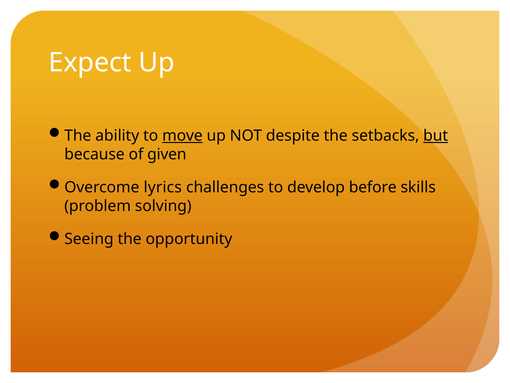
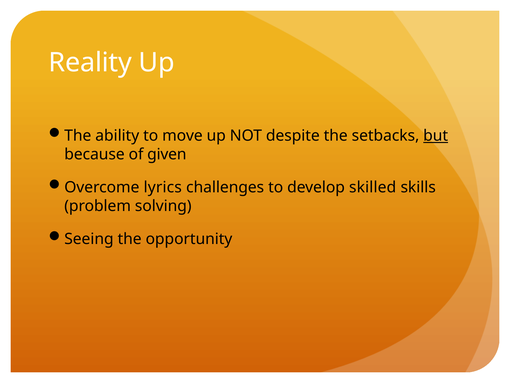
Expect: Expect -> Reality
move underline: present -> none
before: before -> skilled
